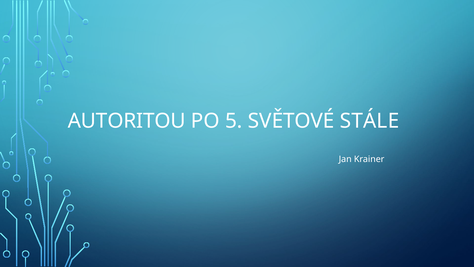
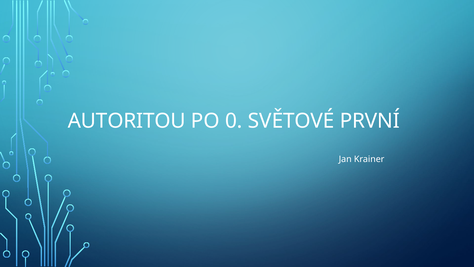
5: 5 -> 0
STÁLE: STÁLE -> PRVNÍ
